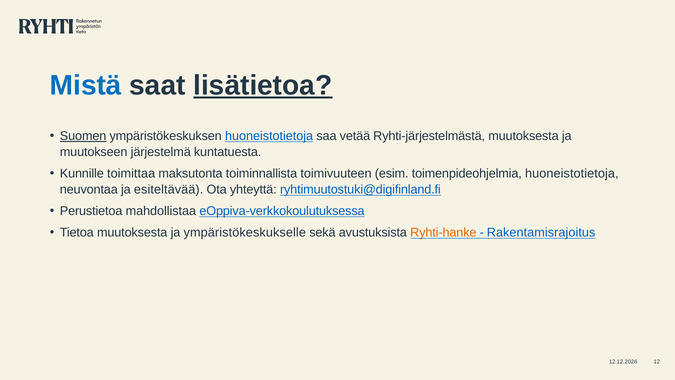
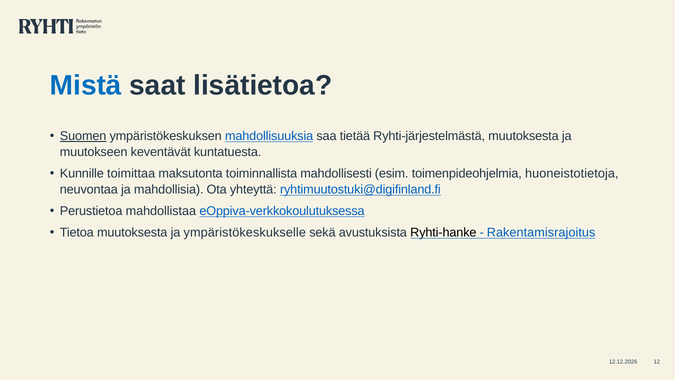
lisätietoa underline: present -> none
ympäristökeskuksen huoneistotietoja: huoneistotietoja -> mahdollisuuksia
vetää: vetää -> tietää
järjestelmä: järjestelmä -> keventävät
toimivuuteen: toimivuuteen -> mahdollisesti
esiteltävää: esiteltävää -> mahdollisia
Ryhti-hanke colour: orange -> black
